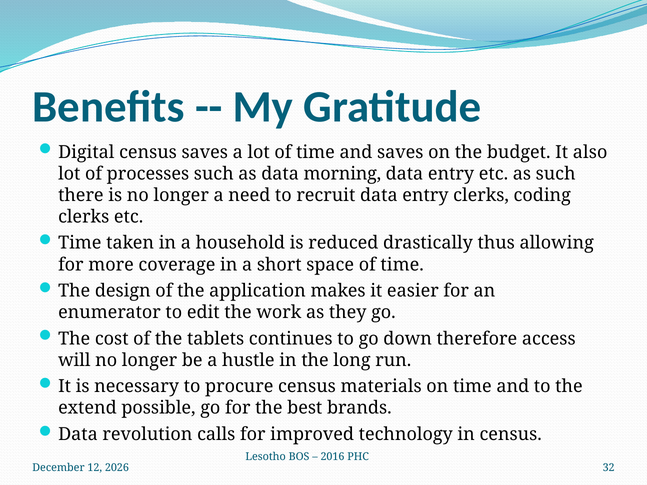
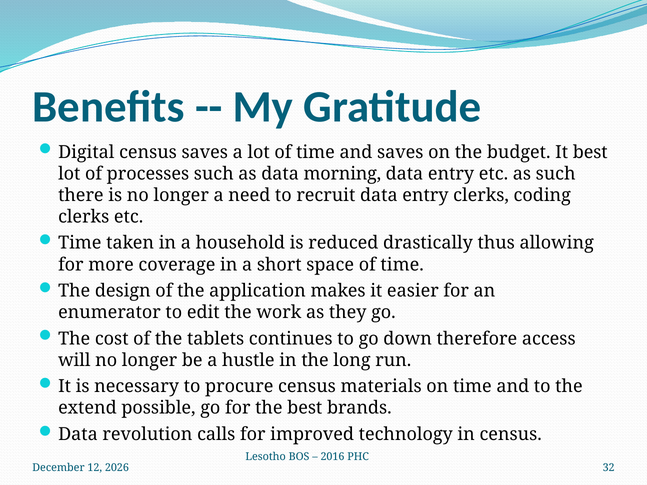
It also: also -> best
